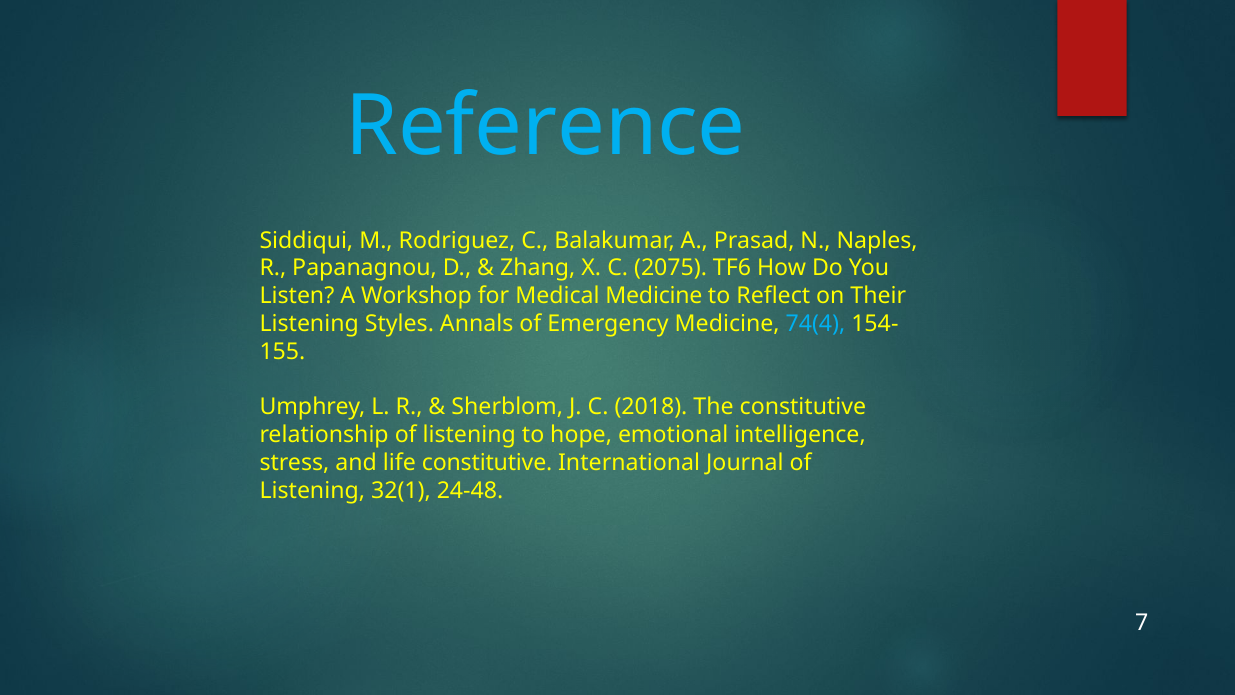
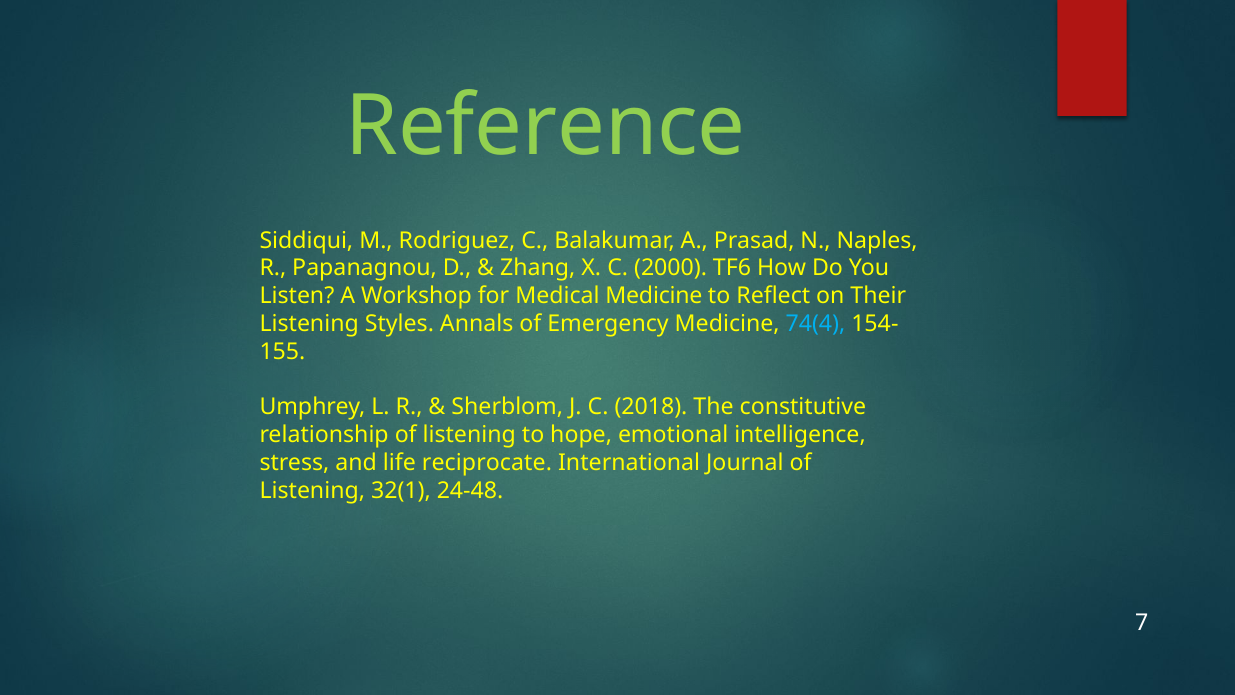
Reference colour: light blue -> light green
2075: 2075 -> 2000
life constitutive: constitutive -> reciprocate
